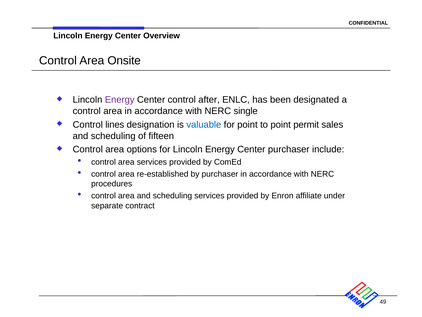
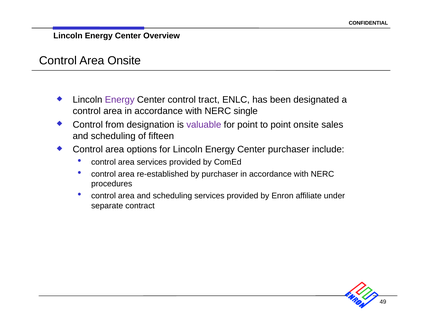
after: after -> tract
lines: lines -> from
valuable colour: blue -> purple
point permit: permit -> onsite
